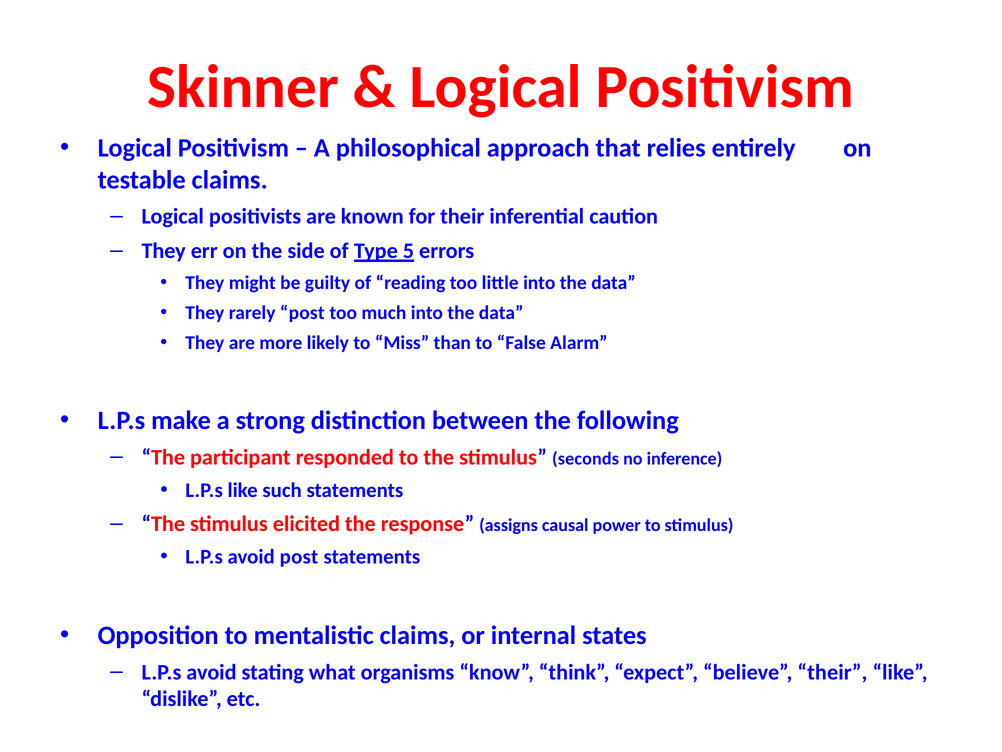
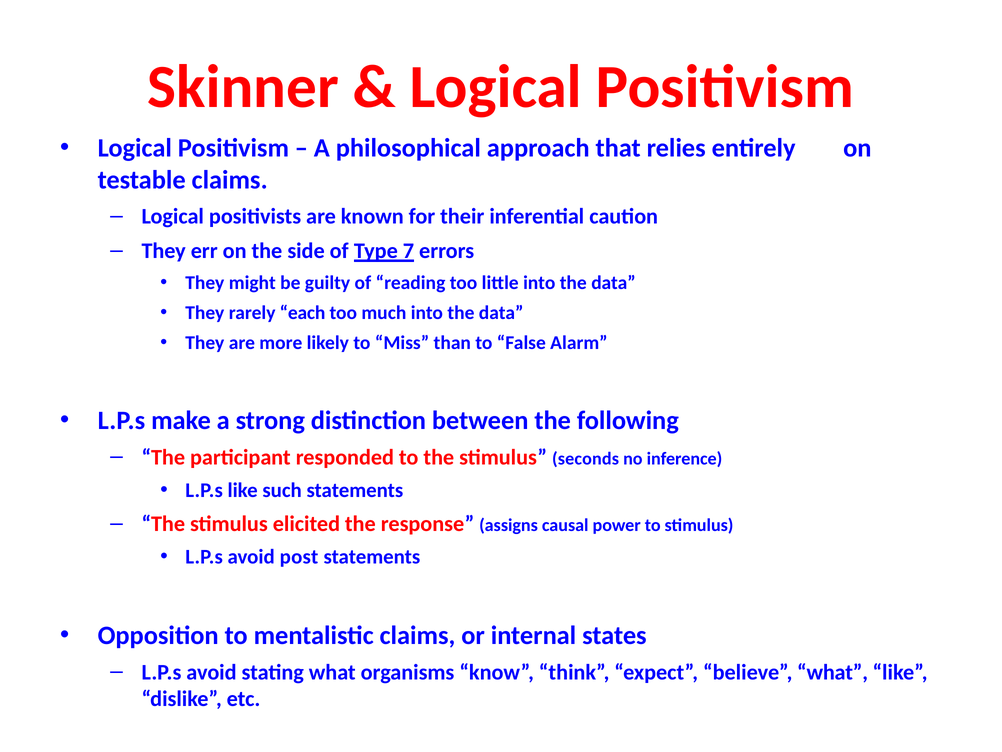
5: 5 -> 7
rarely post: post -> each
believe their: their -> what
